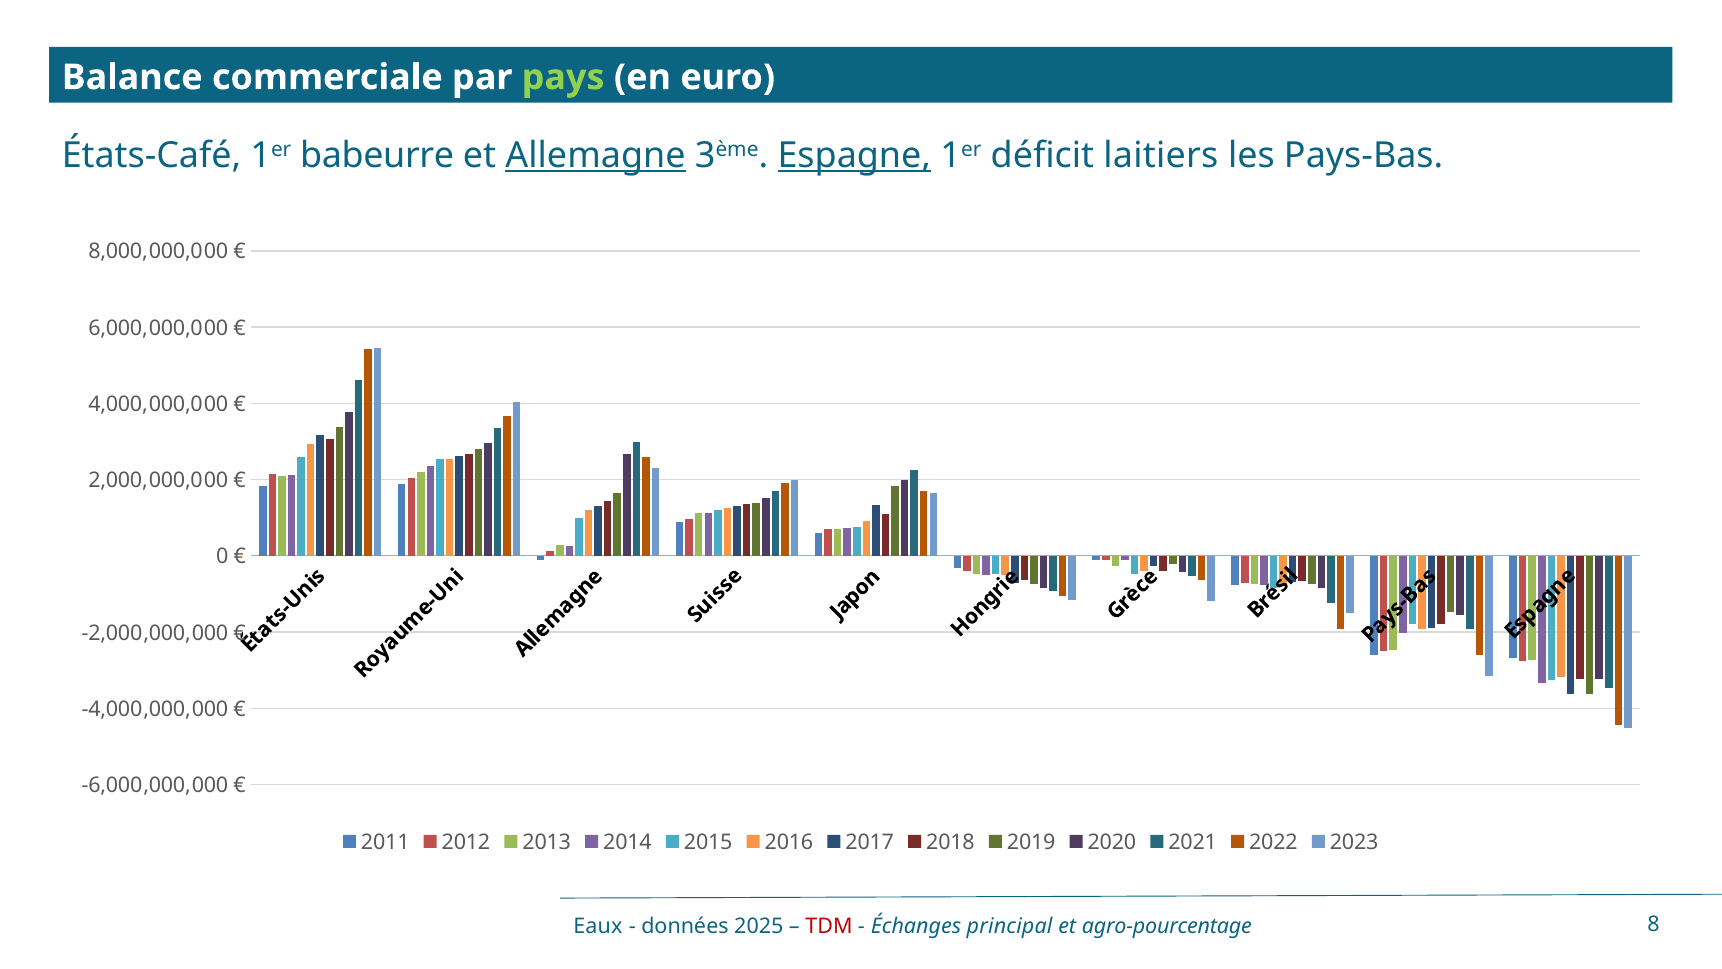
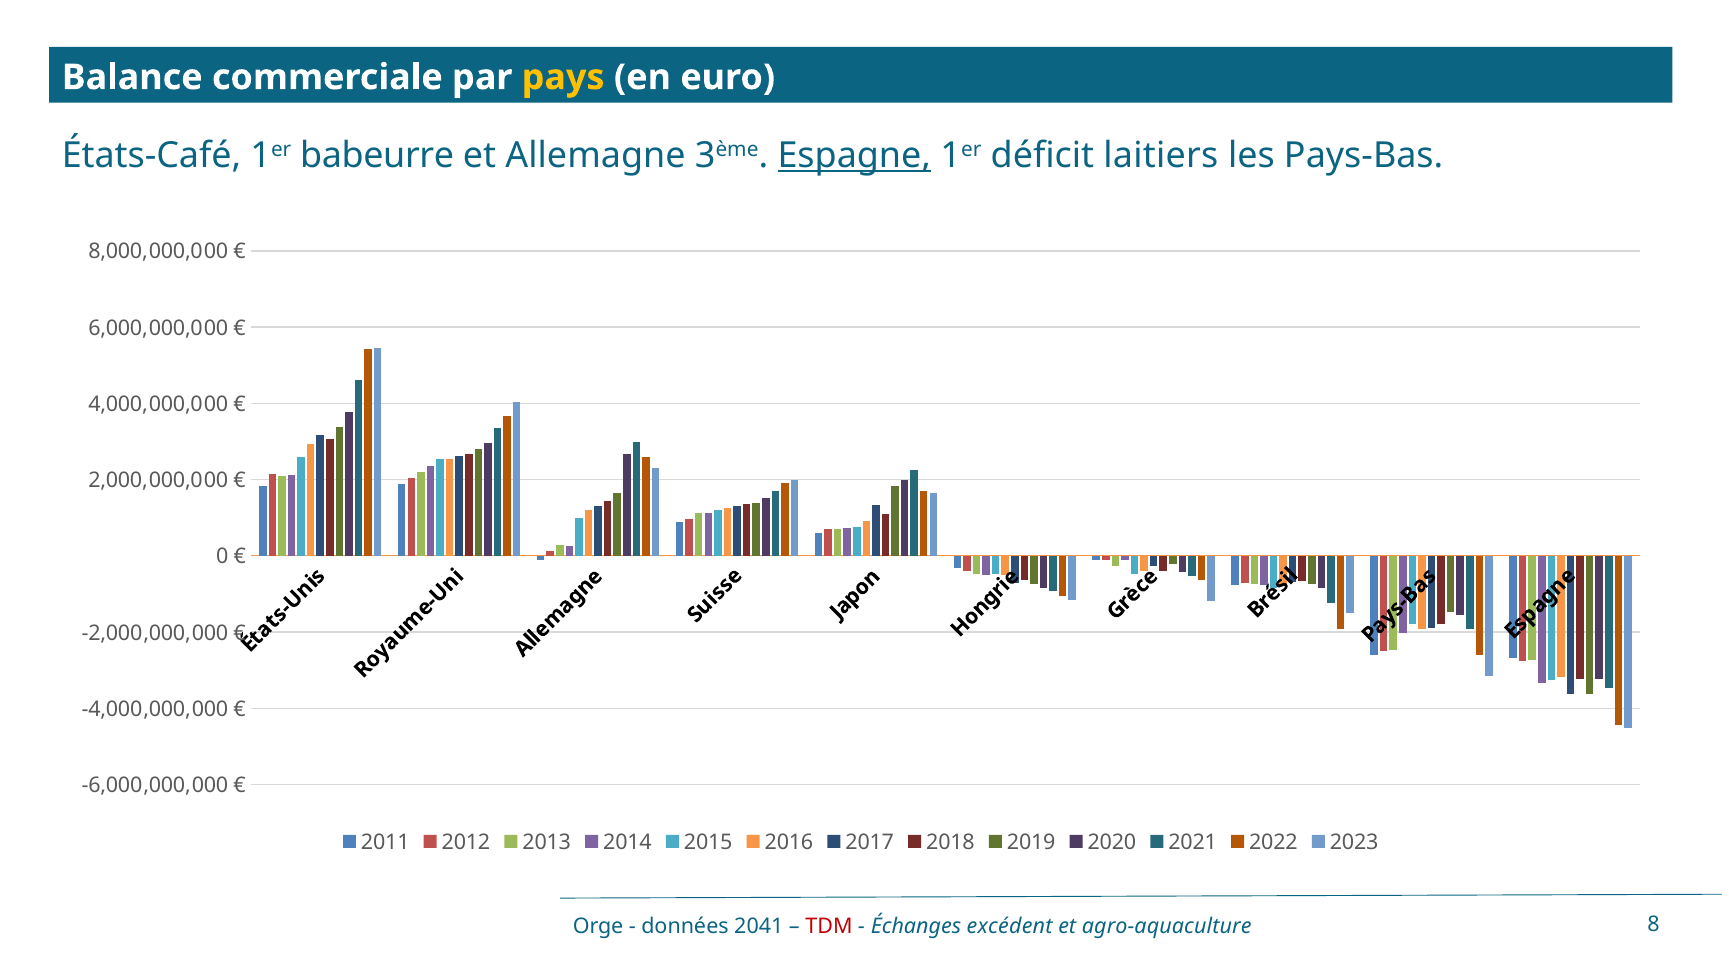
pays colour: light green -> yellow
Allemagne underline: present -> none
Eaux: Eaux -> Orge
2025: 2025 -> 2041
principal: principal -> excédent
agro-pourcentage: agro-pourcentage -> agro-aquaculture
